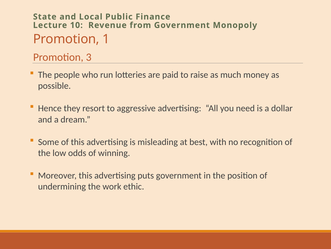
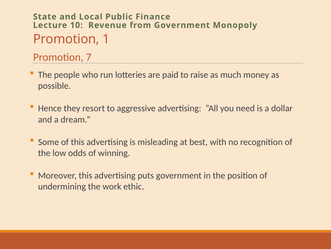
3: 3 -> 7
